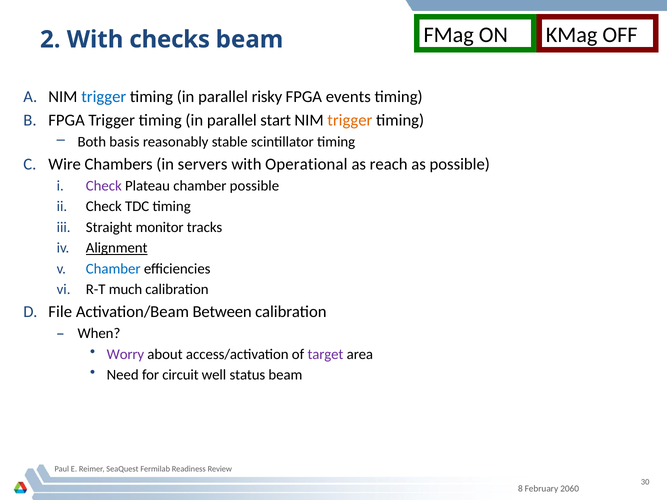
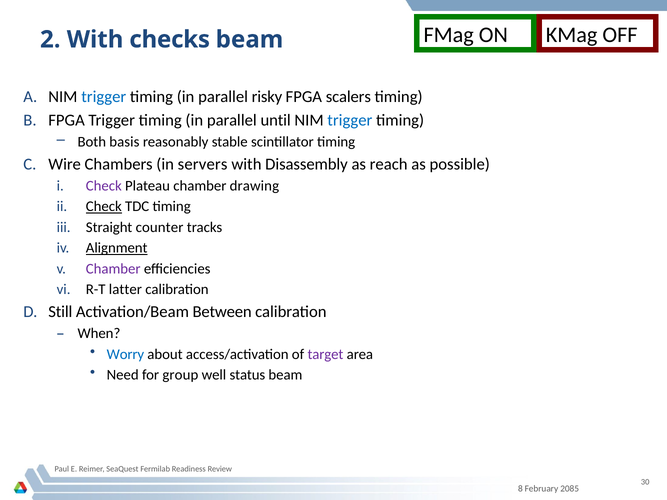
events: events -> scalers
start: start -> until
trigger at (350, 120) colour: orange -> blue
Operational: Operational -> Disassembly
chamber possible: possible -> drawing
Check at (104, 207) underline: none -> present
monitor: monitor -> counter
Chamber at (113, 269) colour: blue -> purple
much: much -> latter
File: File -> Still
Worry colour: purple -> blue
circuit: circuit -> group
2060: 2060 -> 2085
